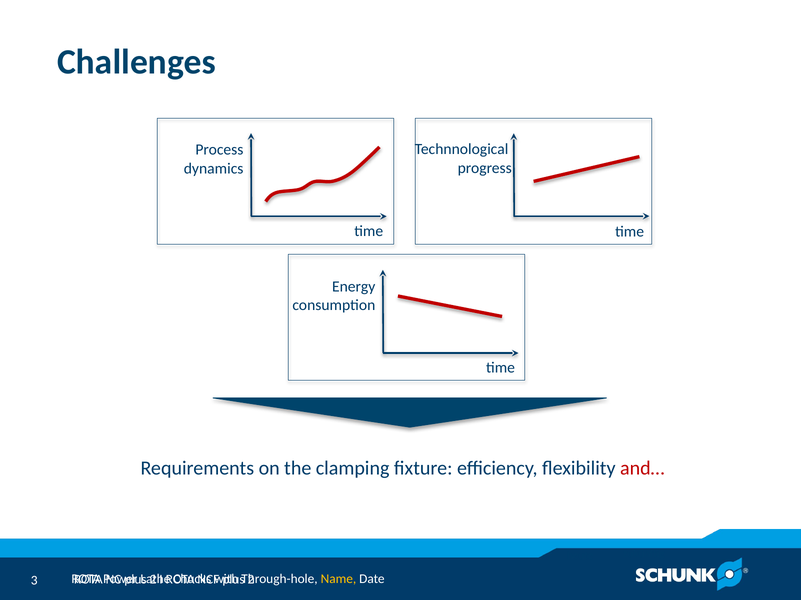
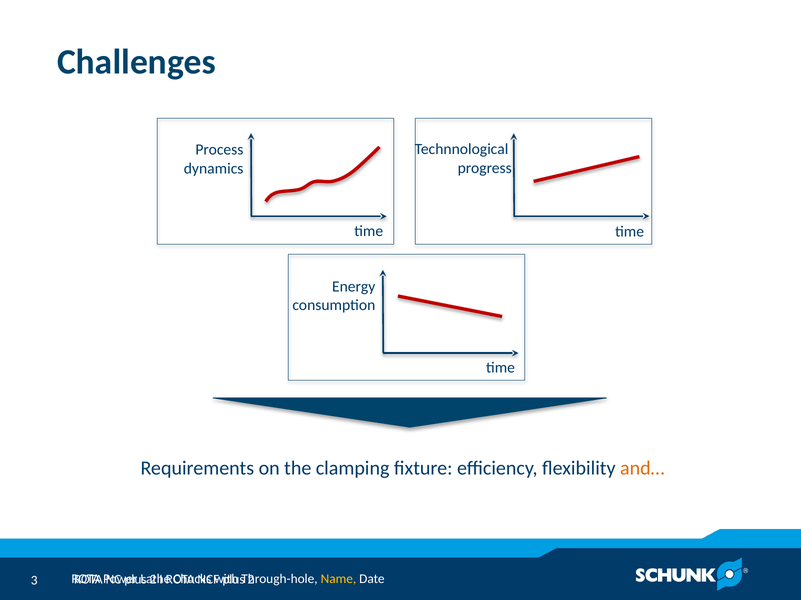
and… colour: red -> orange
